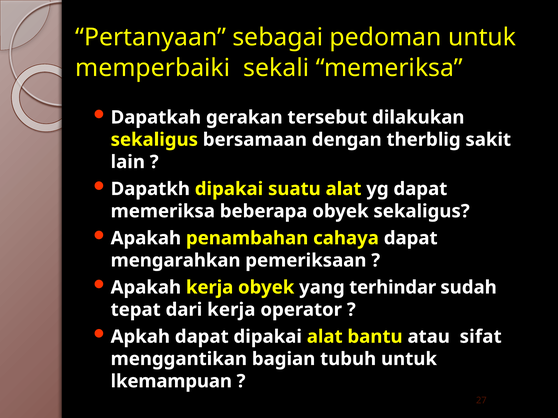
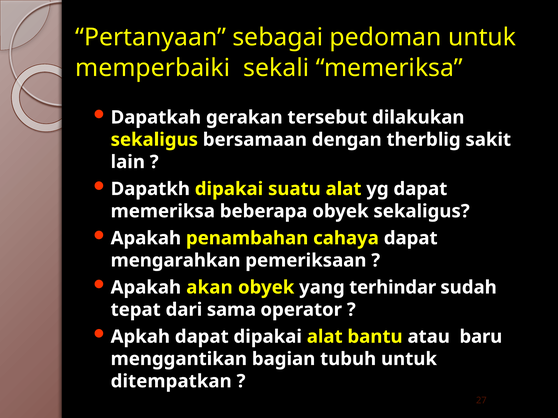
Apakah kerja: kerja -> akan
dari kerja: kerja -> sama
sifat: sifat -> baru
lkemampuan: lkemampuan -> ditempatkan
